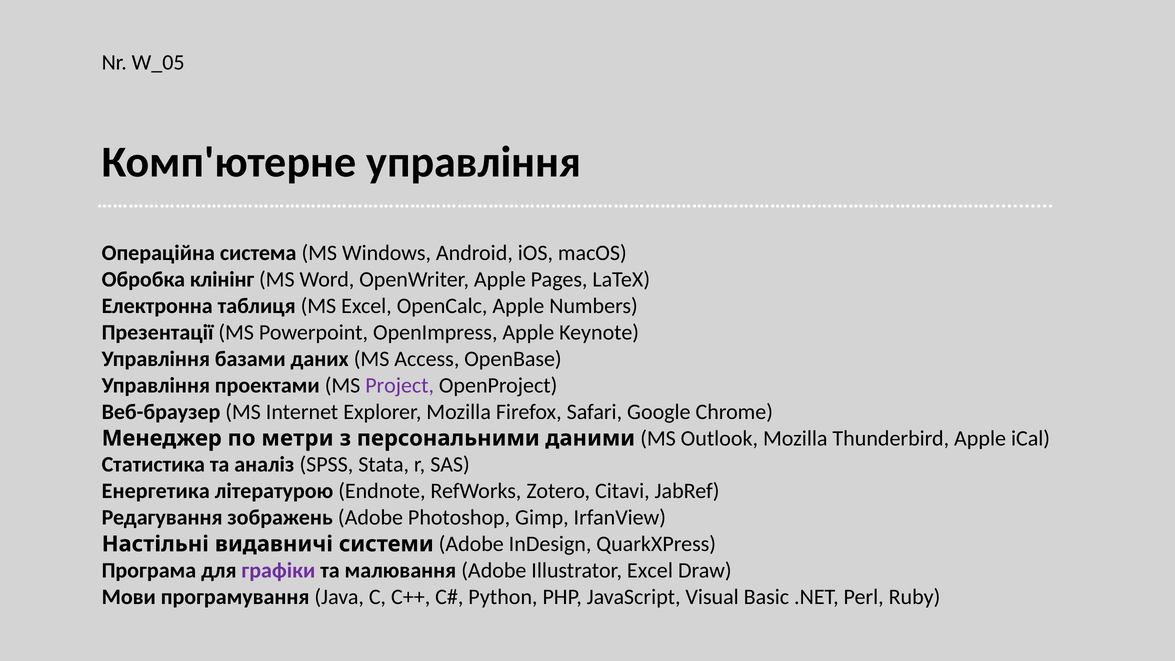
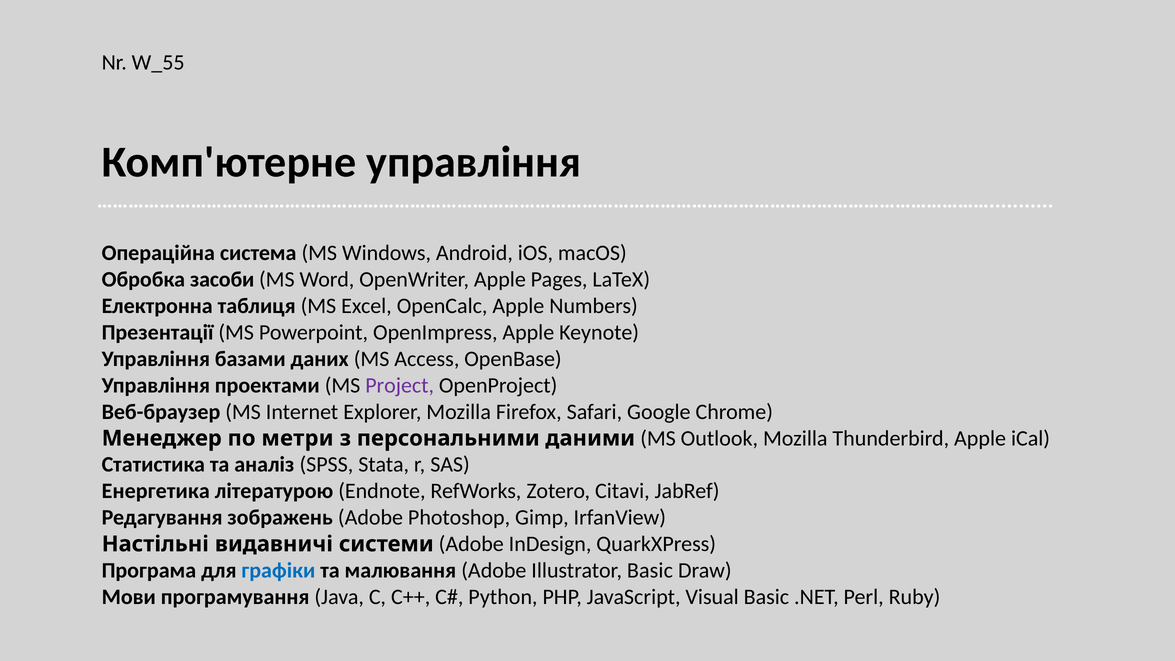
W_05: W_05 -> W_55
клінінг: клінінг -> засоби
графіки colour: purple -> blue
Illustrator Excel: Excel -> Basic
